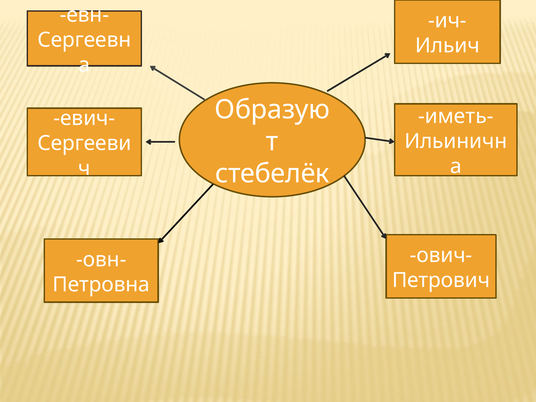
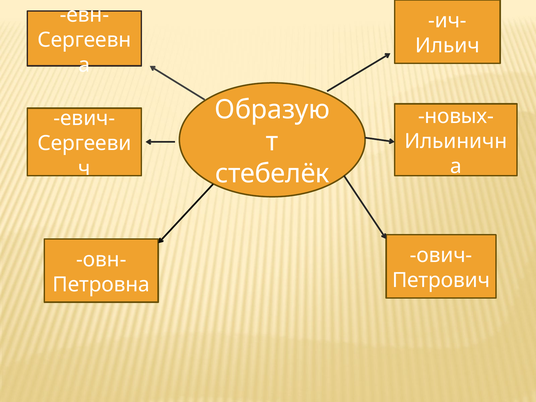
иметь-: иметь- -> новых-
